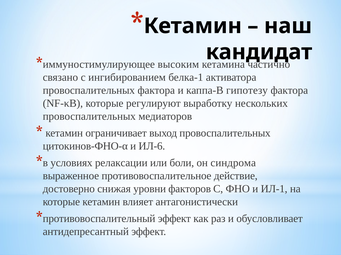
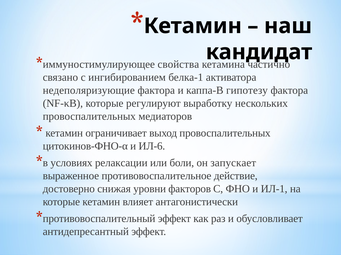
высоким: высоким -> свойства
провоспалительных at (89, 90): провоспалительных -> недеполяризующие
синдрома: синдрома -> запускает
